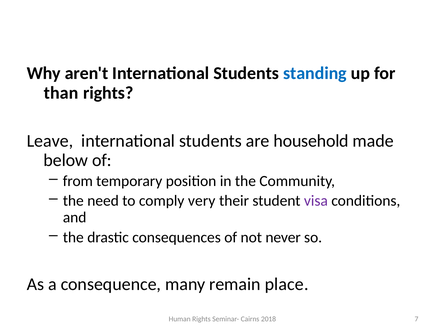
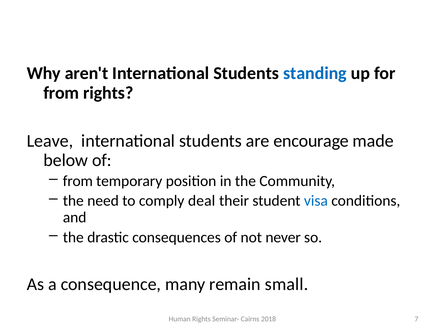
than at (61, 93): than -> from
household: household -> encourage
very: very -> deal
visa colour: purple -> blue
place: place -> small
